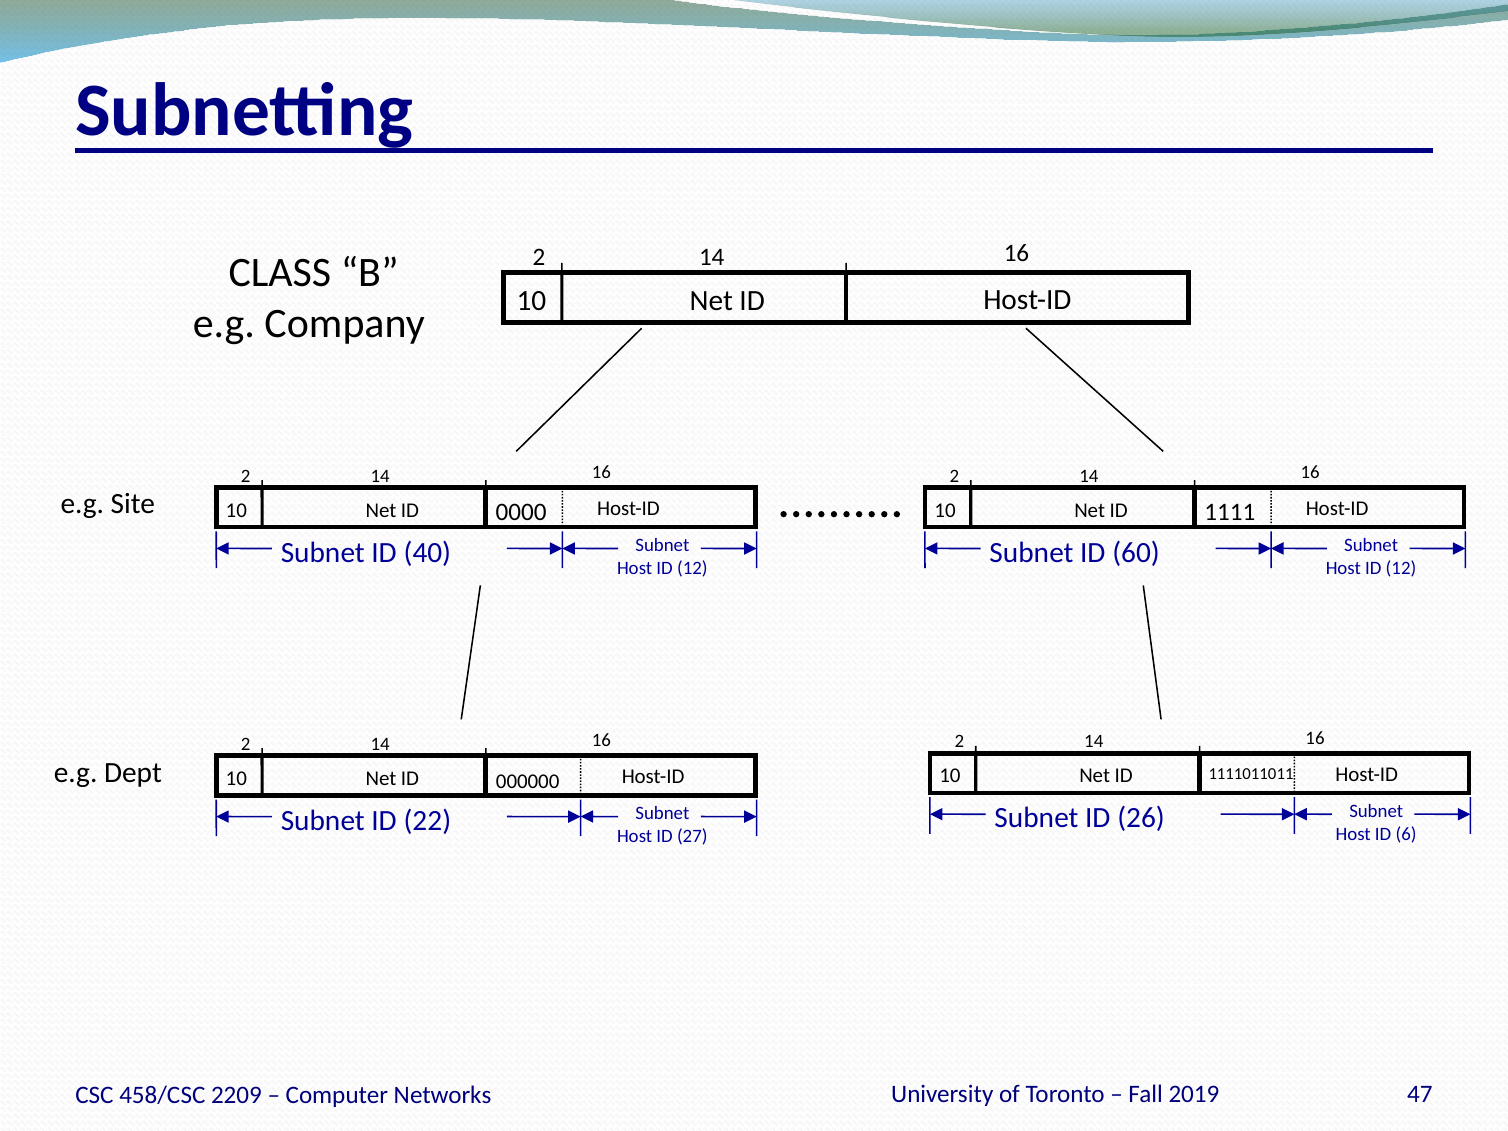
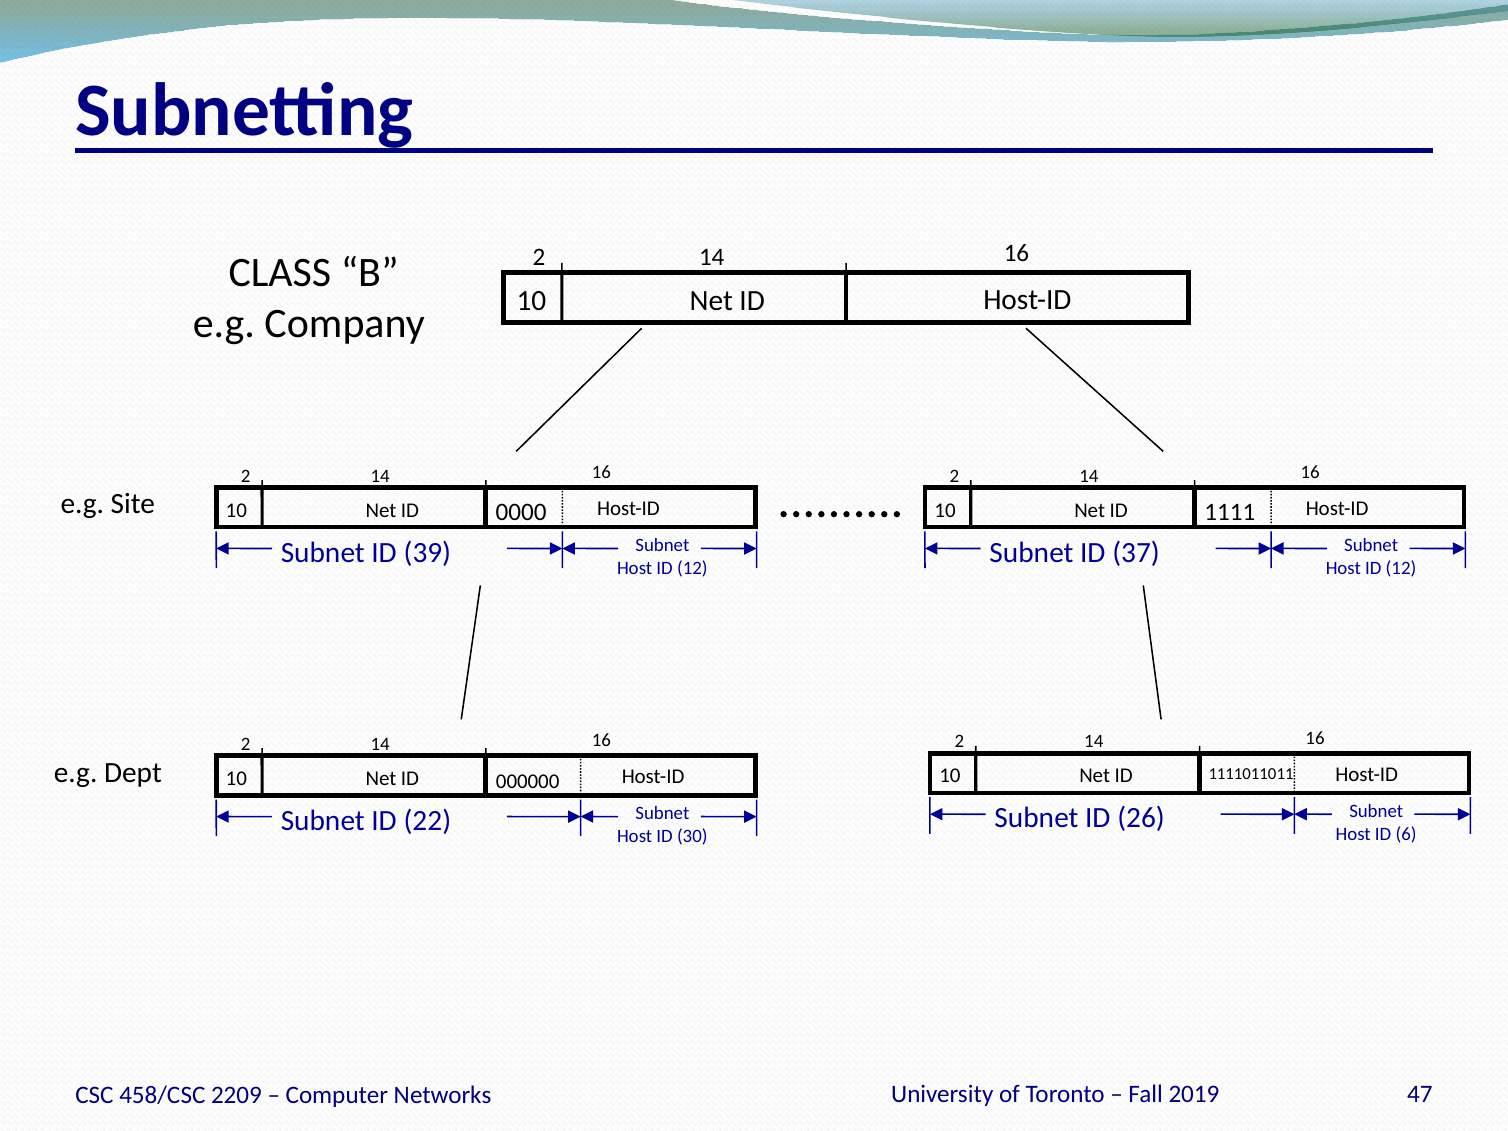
40: 40 -> 39
60: 60 -> 37
27: 27 -> 30
